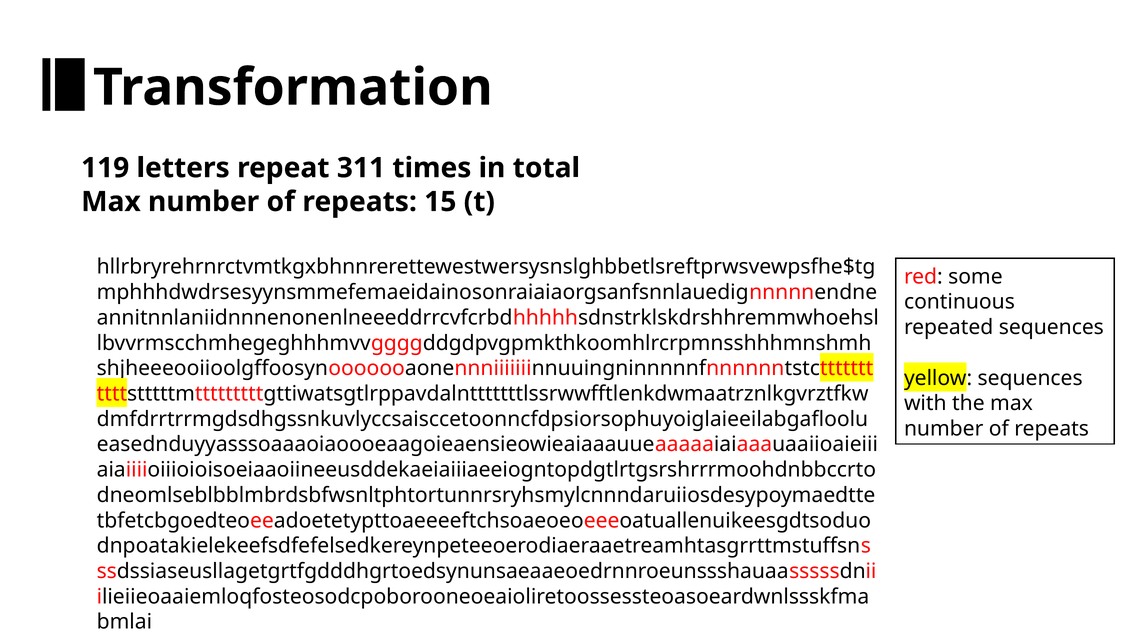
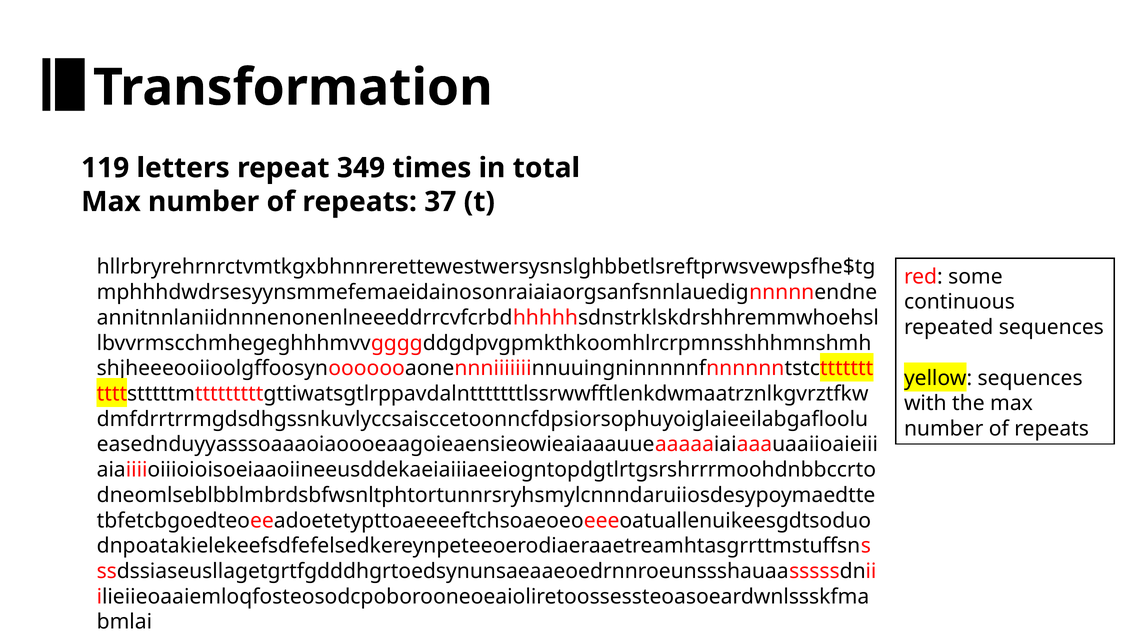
311: 311 -> 349
15: 15 -> 37
